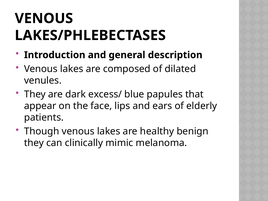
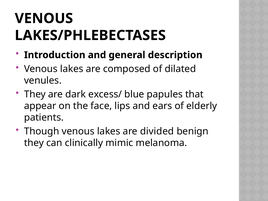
healthy: healthy -> divided
